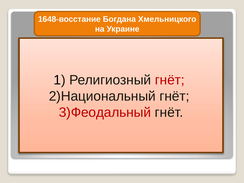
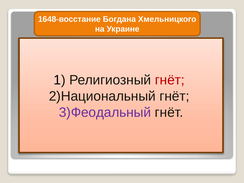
3)Феодальный colour: red -> purple
